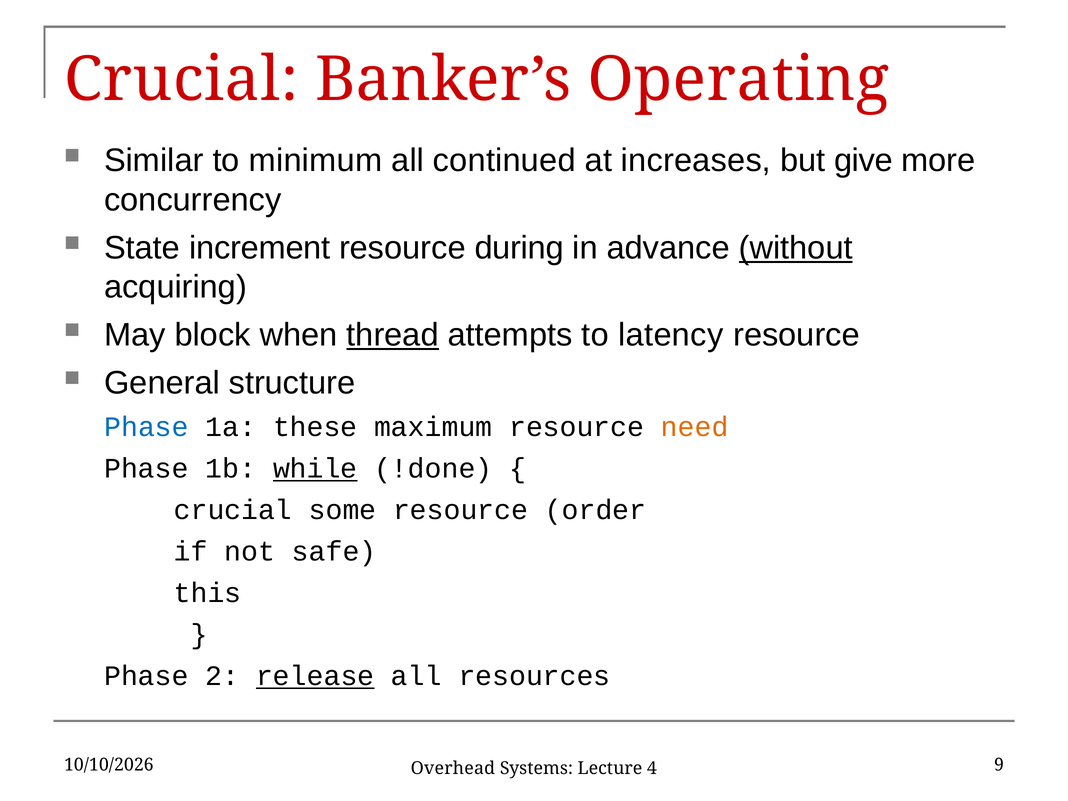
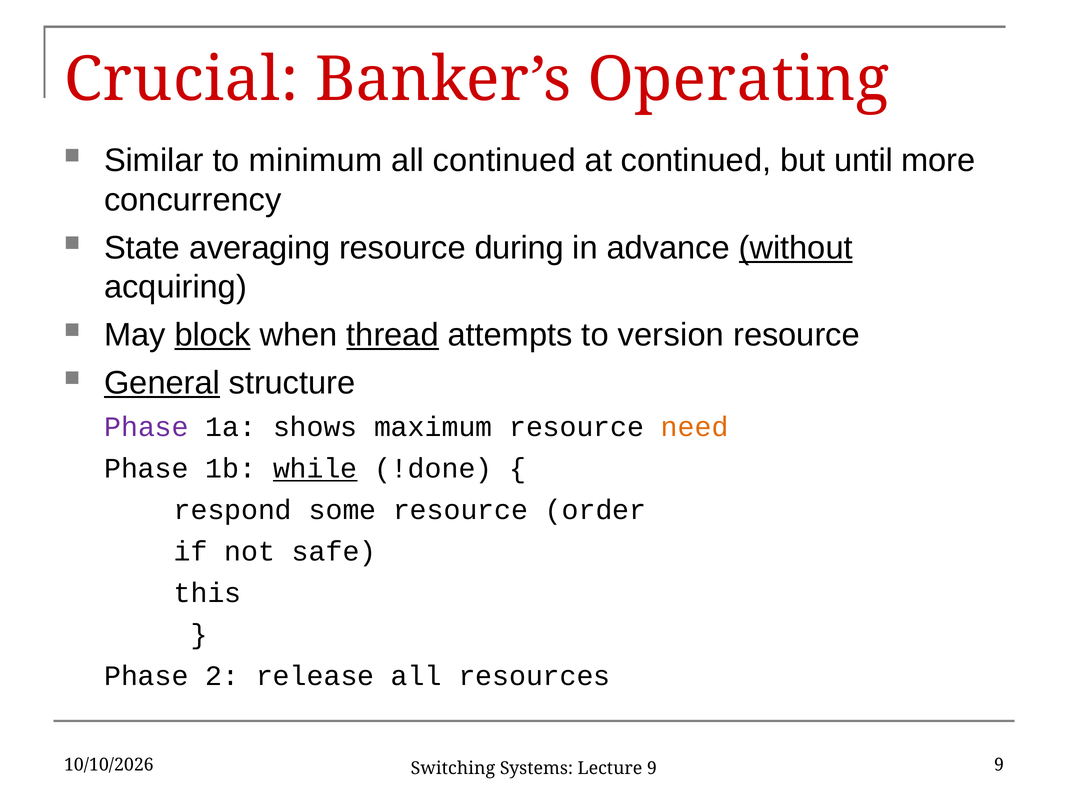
at increases: increases -> continued
give: give -> until
increment: increment -> averaging
block underline: none -> present
latency: latency -> version
General underline: none -> present
Phase at (147, 427) colour: blue -> purple
these: these -> shows
crucial at (233, 510): crucial -> respond
release underline: present -> none
Overhead: Overhead -> Switching
Lecture 4: 4 -> 9
